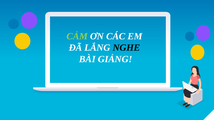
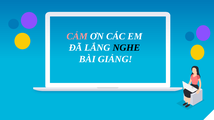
CẢM colour: light green -> pink
